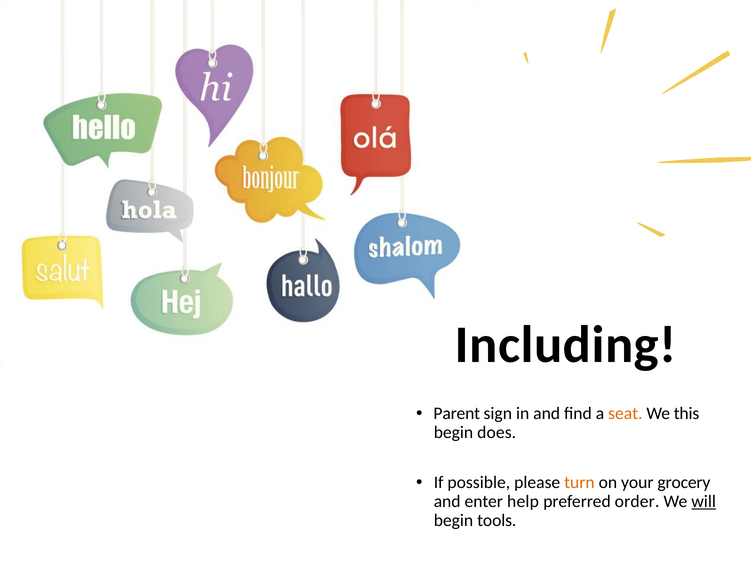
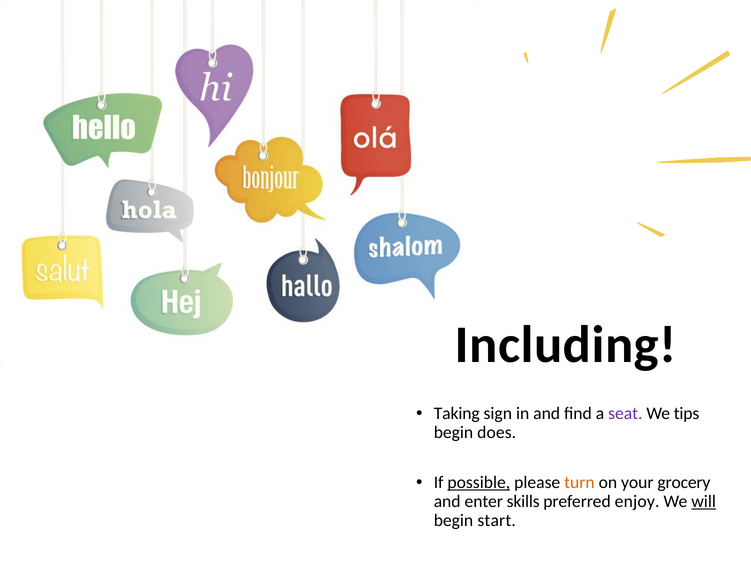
Parent: Parent -> Taking
seat colour: orange -> purple
this: this -> tips
possible underline: none -> present
help: help -> skills
order: order -> enjoy
tools: tools -> start
